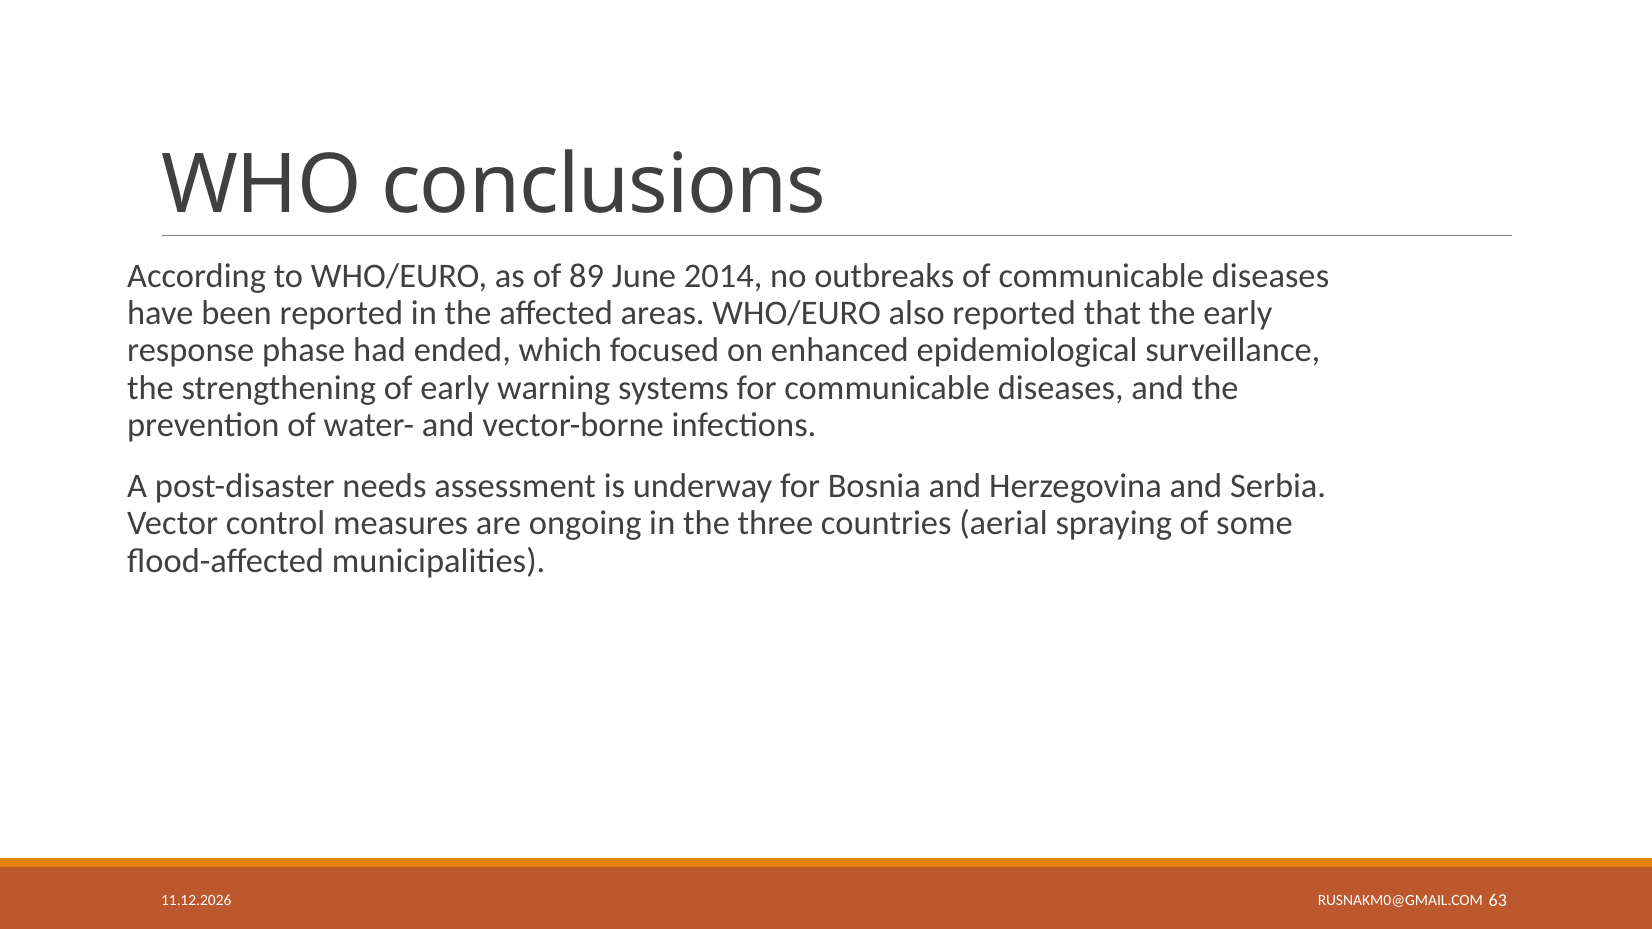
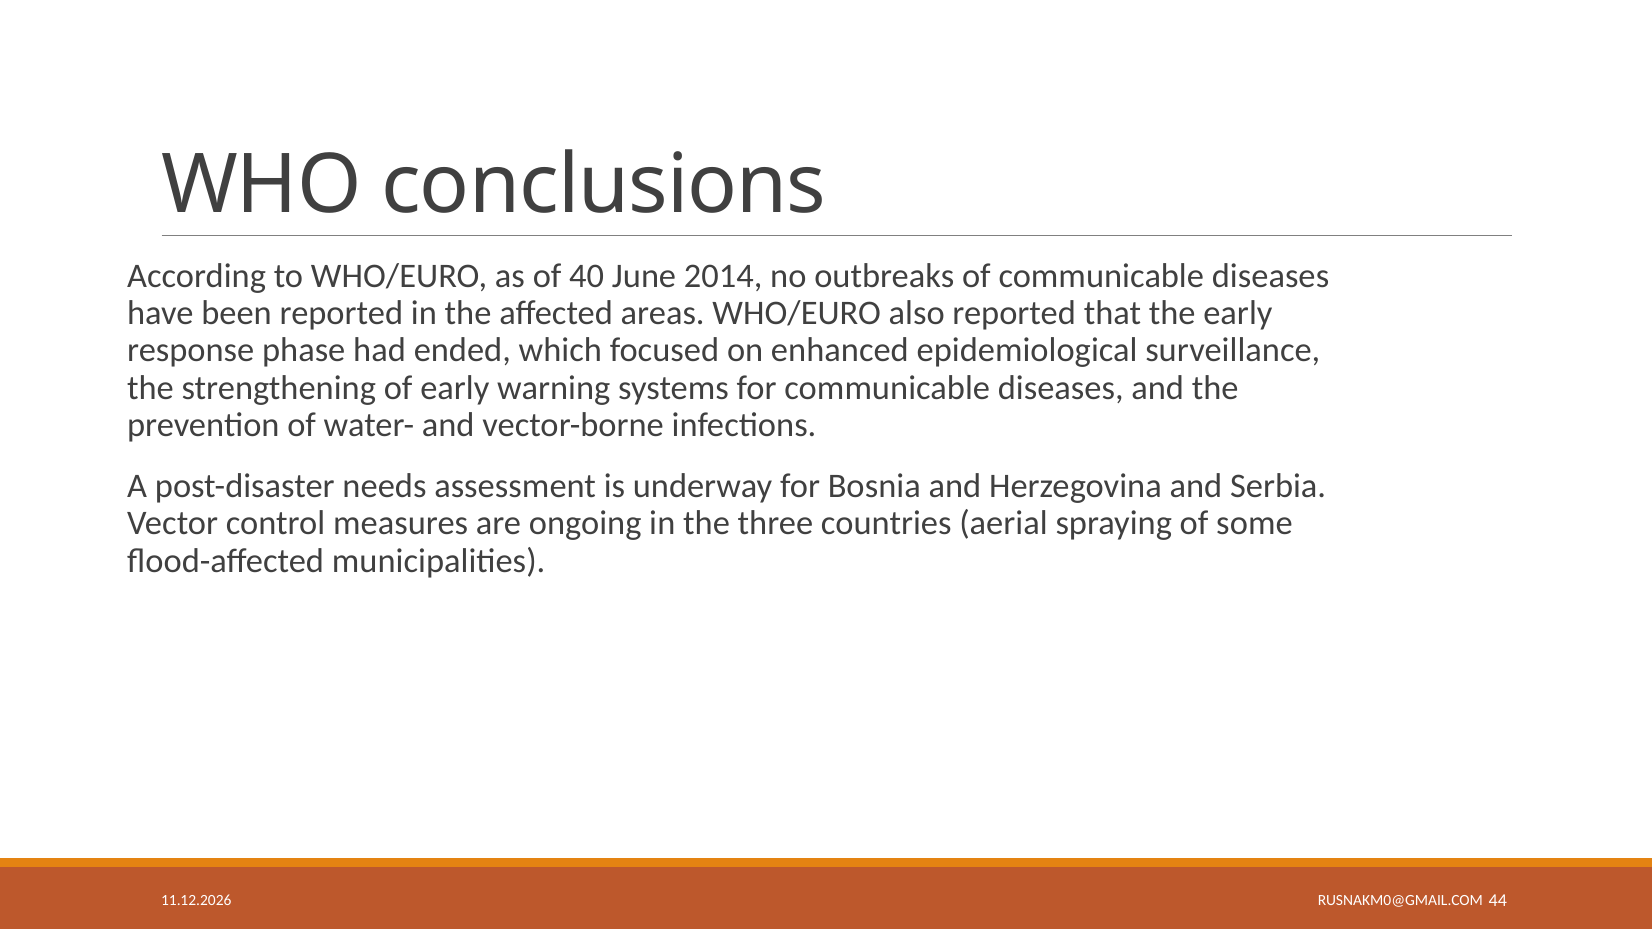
89: 89 -> 40
63: 63 -> 44
